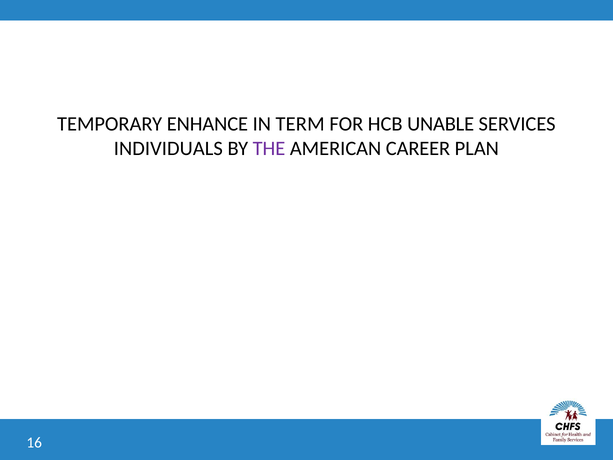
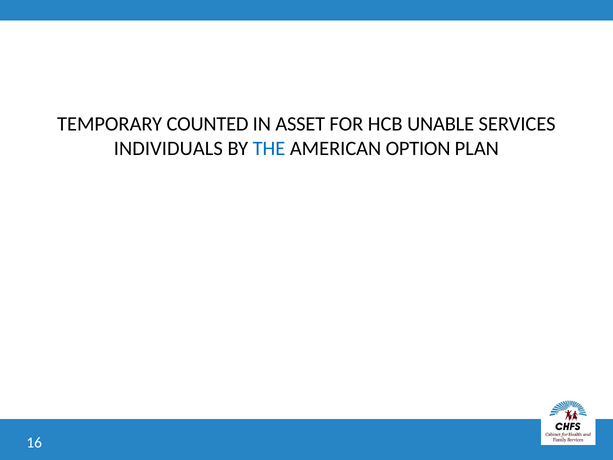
ENHANCE: ENHANCE -> COUNTED
TERM: TERM -> ASSET
THE colour: purple -> blue
CAREER: CAREER -> OPTION
